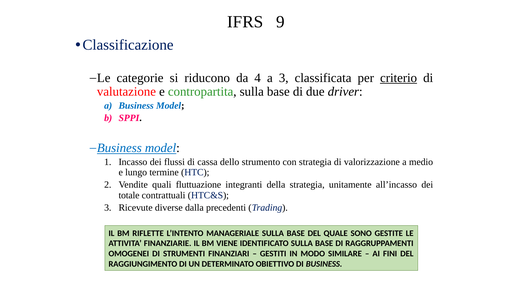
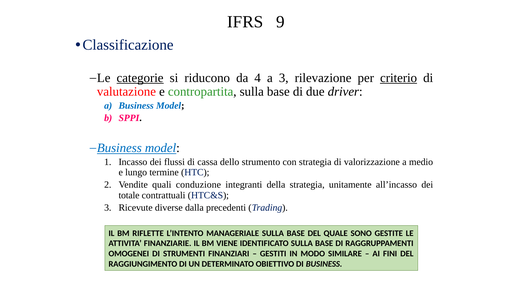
categorie underline: none -> present
classificata: classificata -> rilevazione
fluttuazione: fluttuazione -> conduzione
